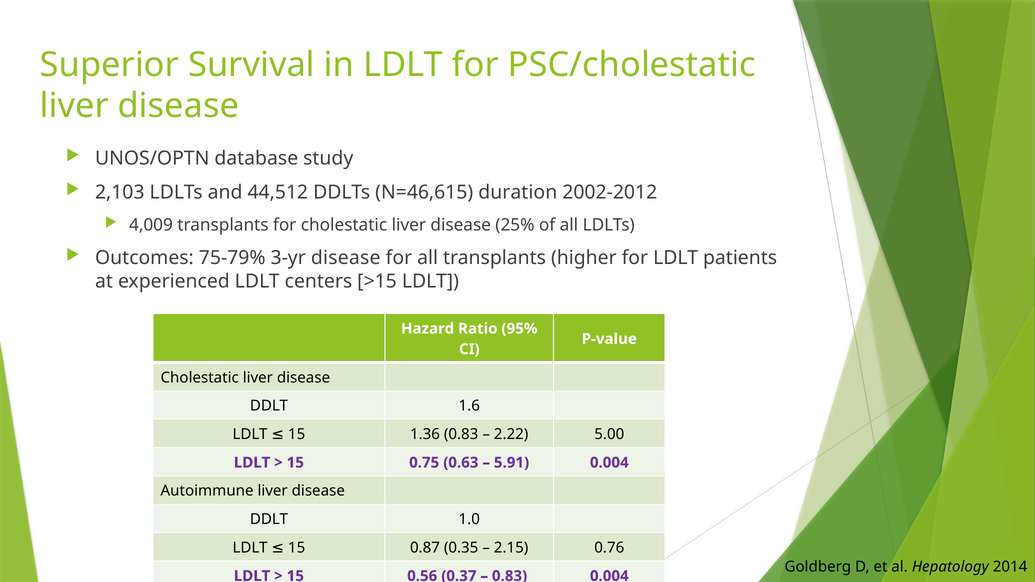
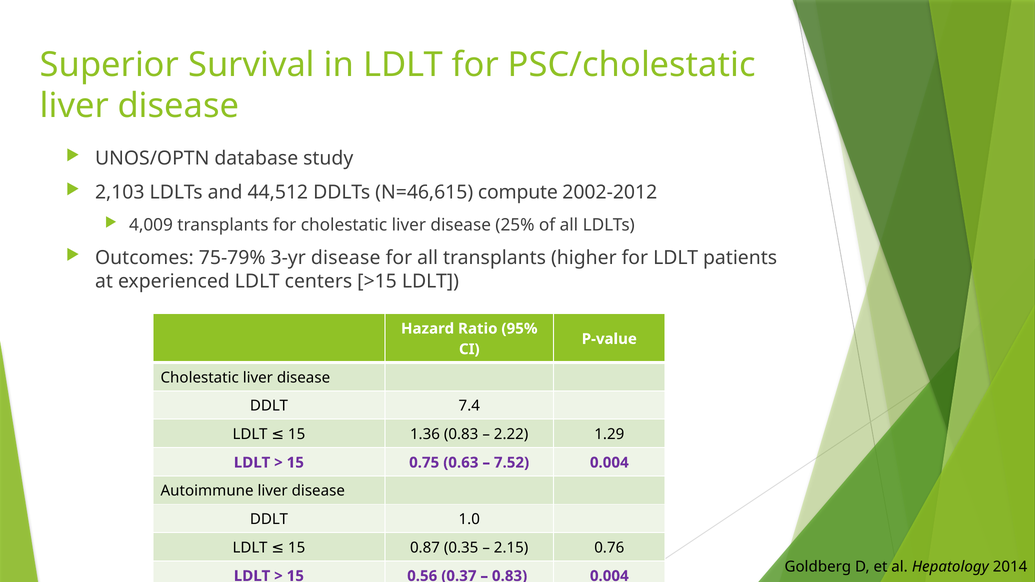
duration: duration -> compute
1.6: 1.6 -> 7.4
5.00: 5.00 -> 1.29
5.91: 5.91 -> 7.52
